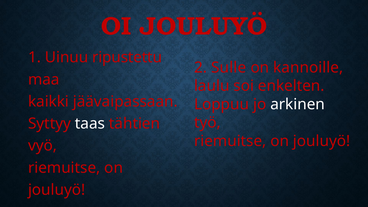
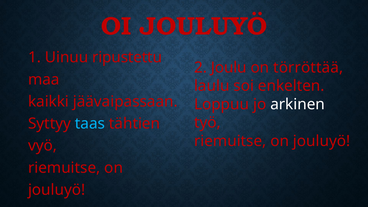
Sulle: Sulle -> Joulu
kannoille: kannoille -> törröttää
taas at (90, 124) colour: white -> light blue
